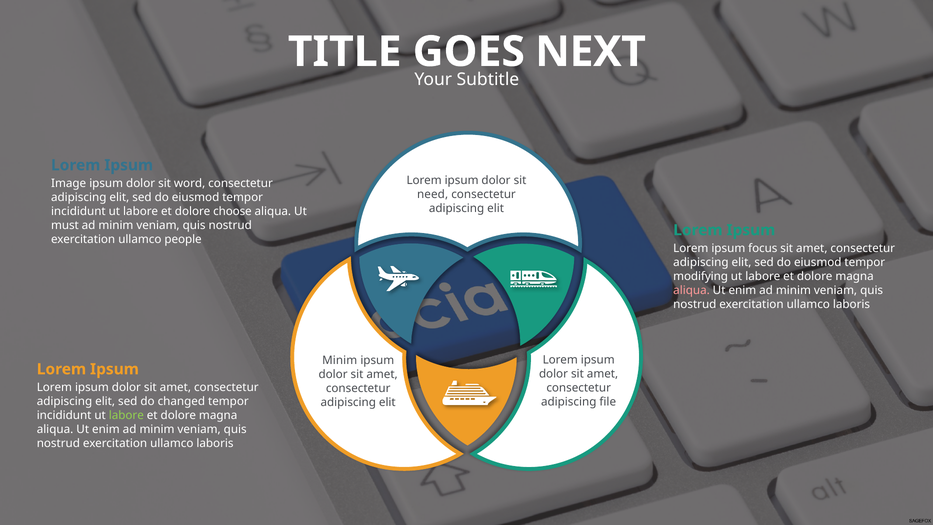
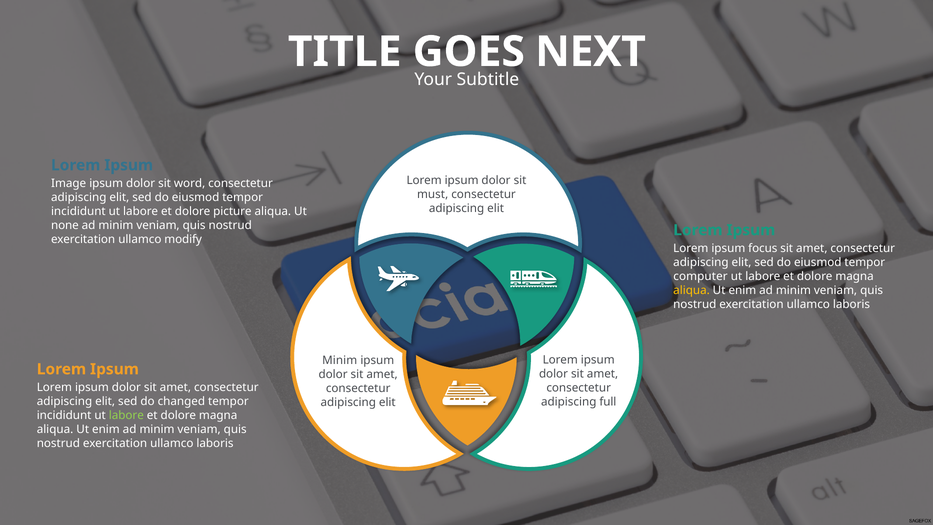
need: need -> must
choose: choose -> picture
must: must -> none
people: people -> modify
modifying: modifying -> computer
aliqua at (692, 290) colour: pink -> yellow
file: file -> full
